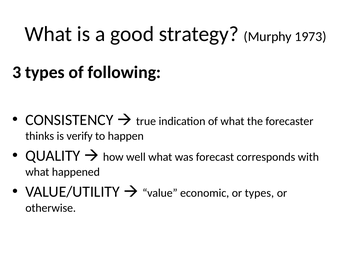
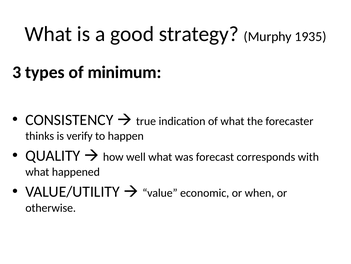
1973: 1973 -> 1935
following: following -> minimum
or types: types -> when
